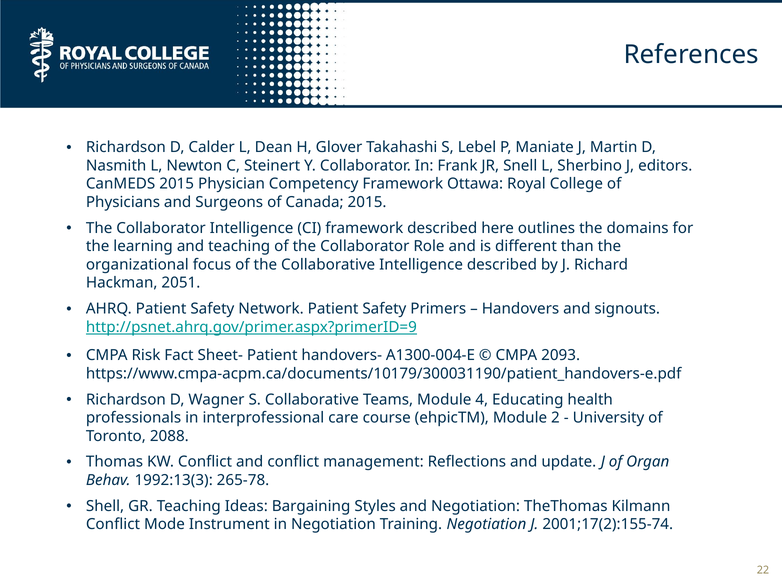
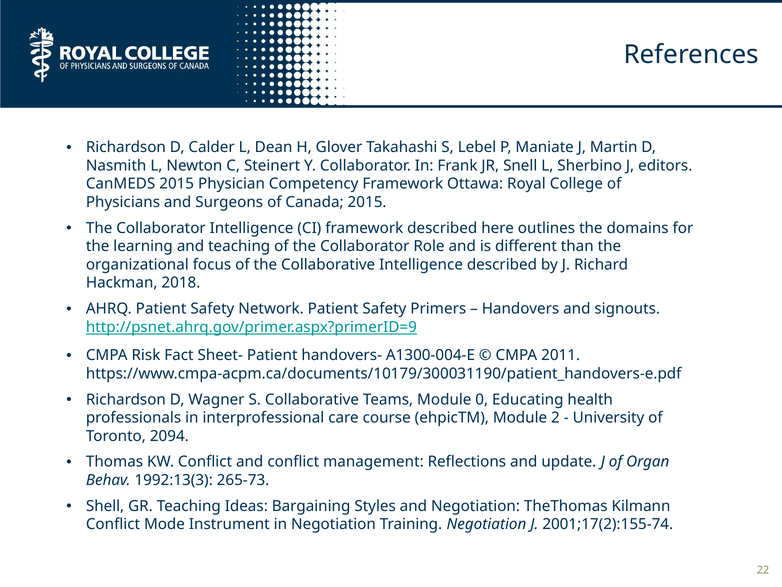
2051: 2051 -> 2018
2093: 2093 -> 2011
4: 4 -> 0
2088: 2088 -> 2094
265-78: 265-78 -> 265-73
